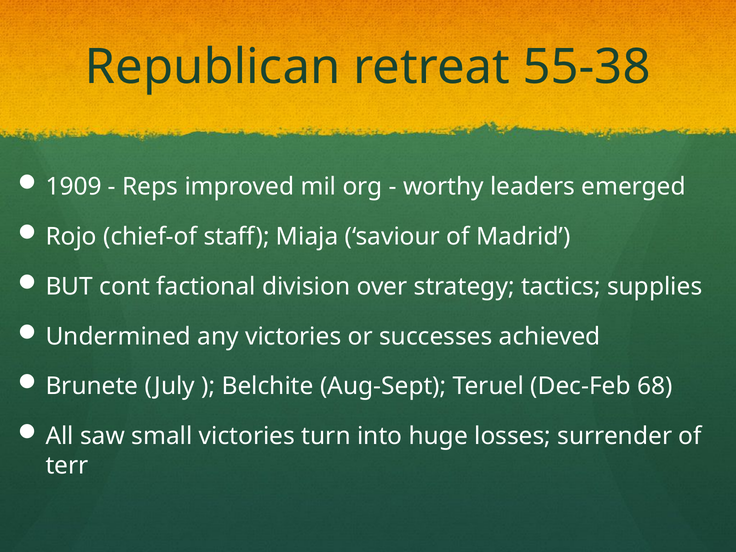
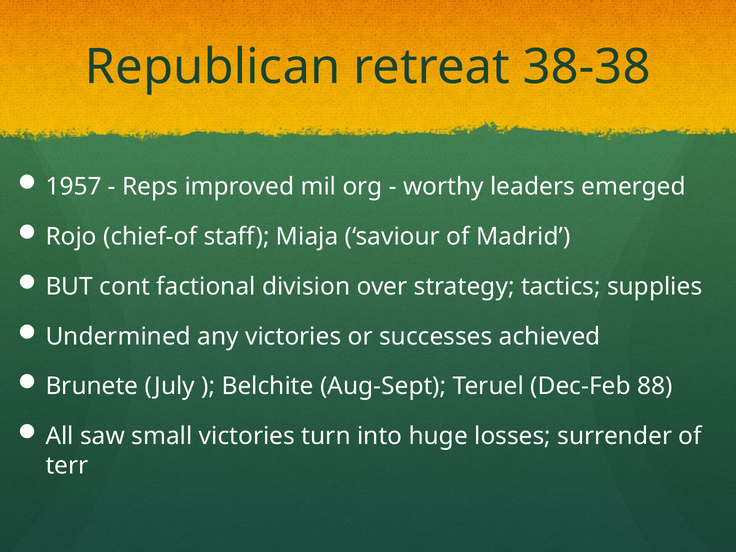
55-38: 55-38 -> 38-38
1909: 1909 -> 1957
68: 68 -> 88
